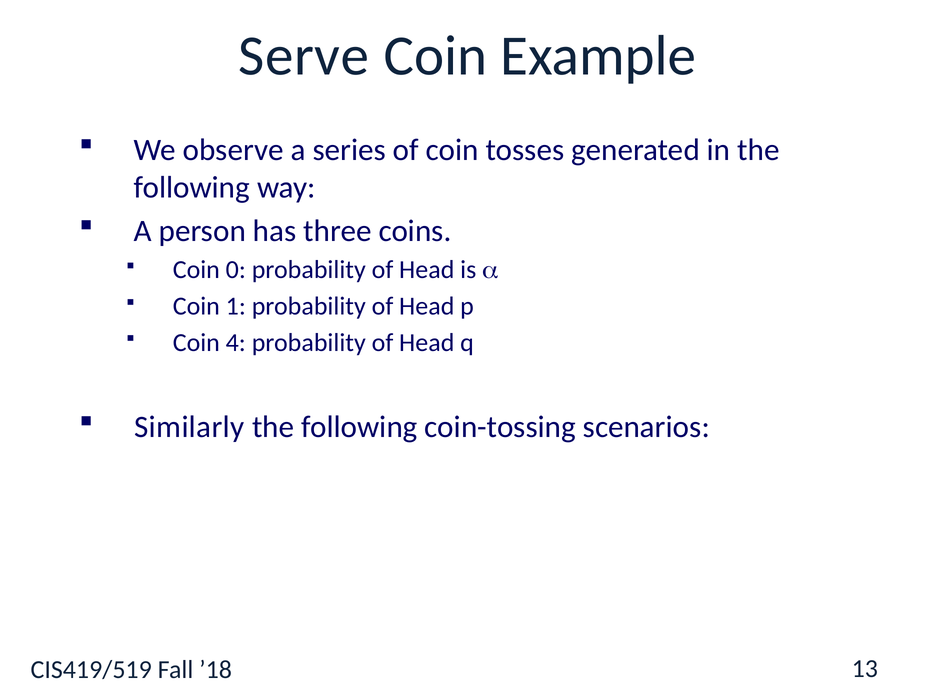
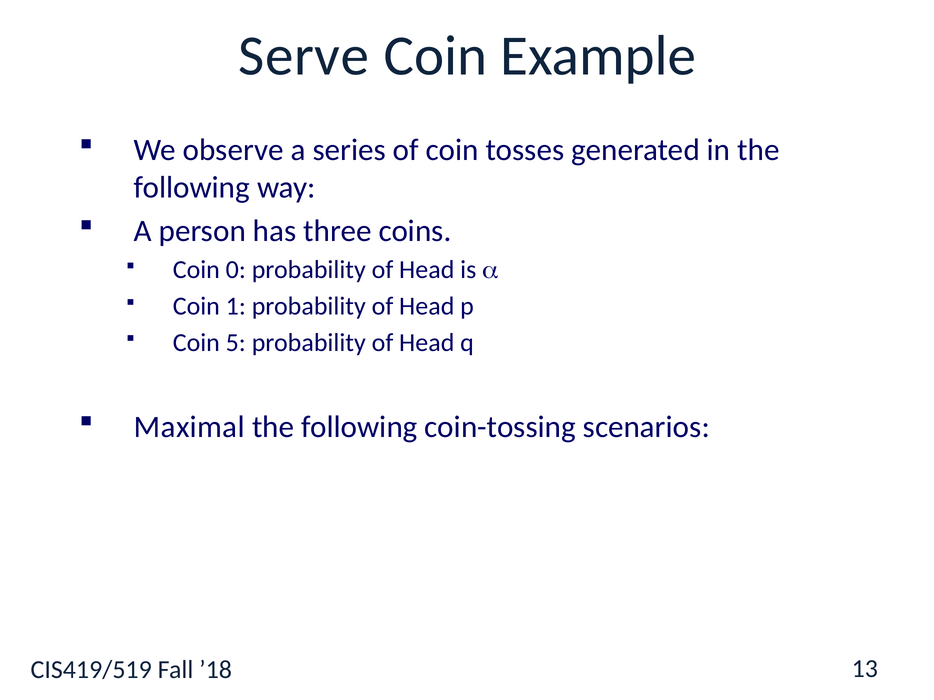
4: 4 -> 5
Similarly: Similarly -> Maximal
